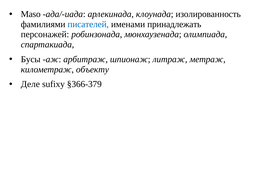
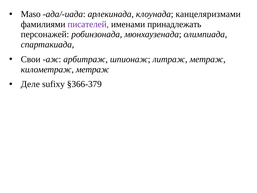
изолированность: изолированность -> канцеляризмами
писателей colour: blue -> purple
Бусы: Бусы -> Свои
километраж объекту: объекту -> метраж
